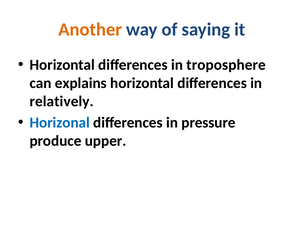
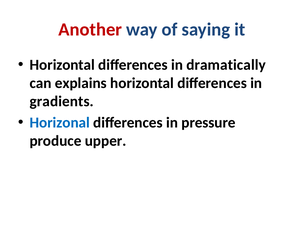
Another colour: orange -> red
troposphere: troposphere -> dramatically
relatively: relatively -> gradients
